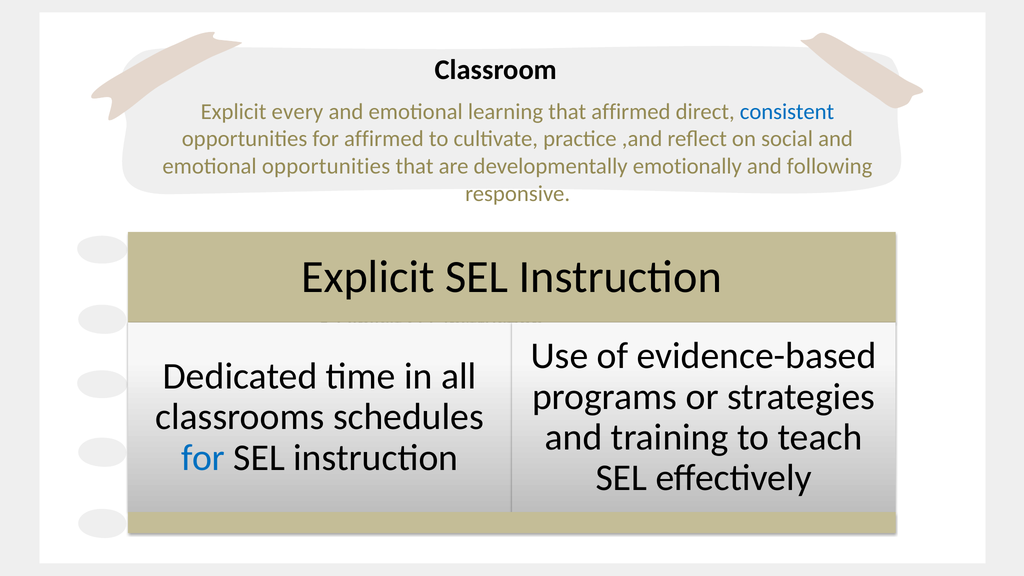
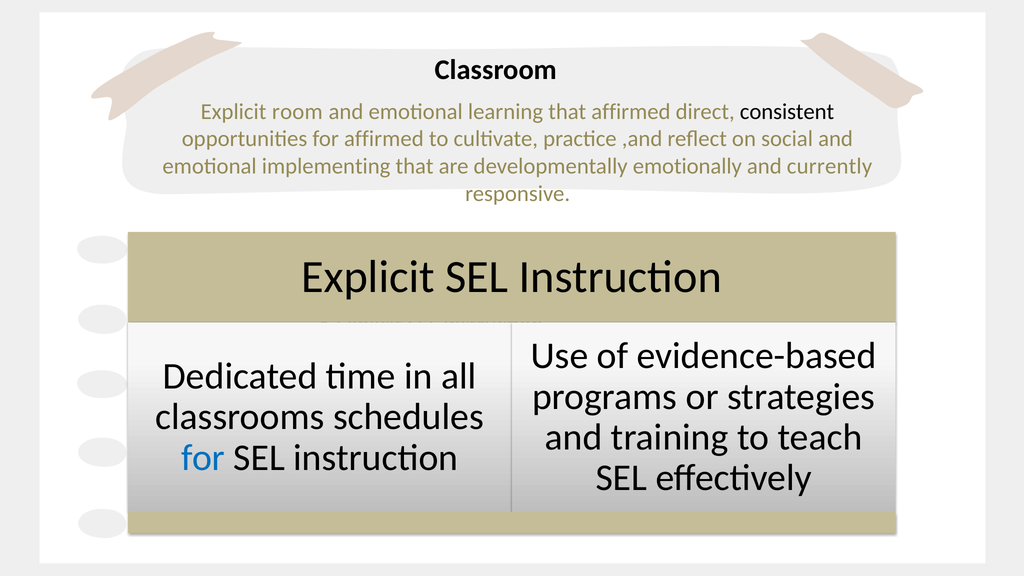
every: every -> room
consistent colour: blue -> black
emotional opportunities: opportunities -> implementing
following: following -> currently
